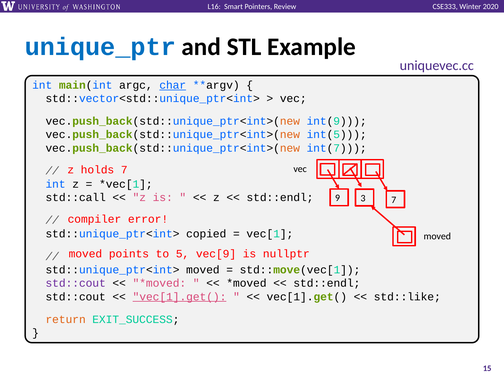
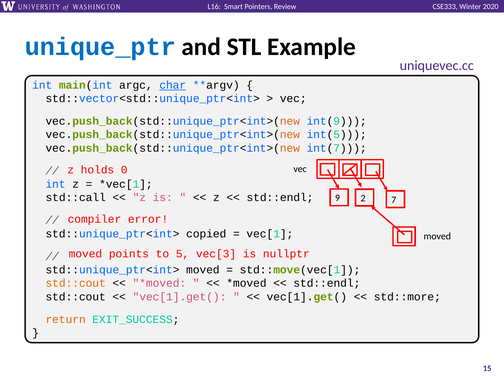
holds 7: 7 -> 0
3: 3 -> 2
vec[9: vec[9 -> vec[3
std::cout at (76, 283) colour: purple -> orange
vec[1].get( at (180, 297) underline: present -> none
std::like: std::like -> std::more
